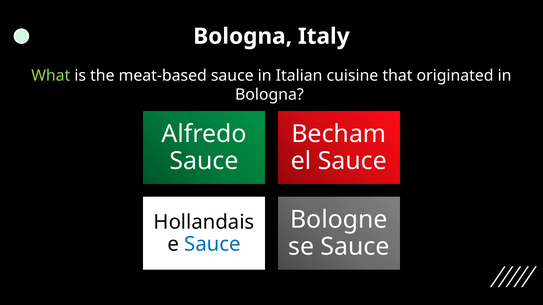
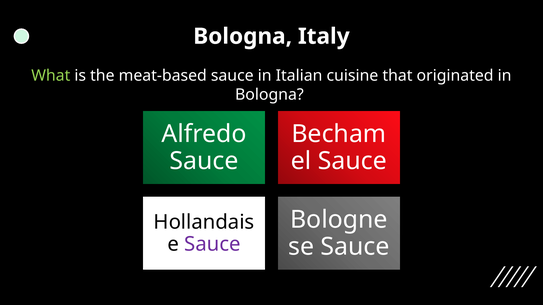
Sauce at (212, 244) colour: blue -> purple
